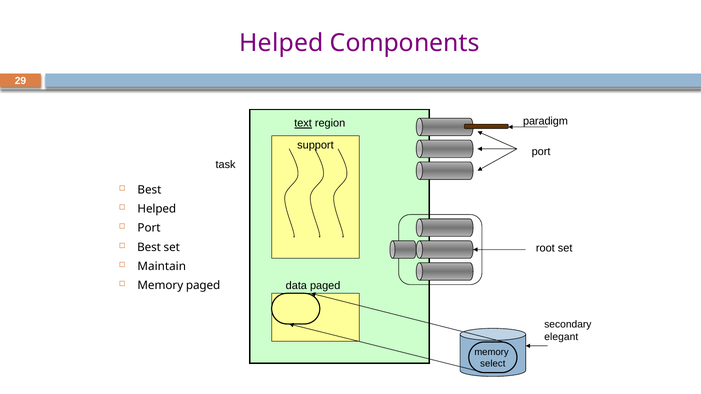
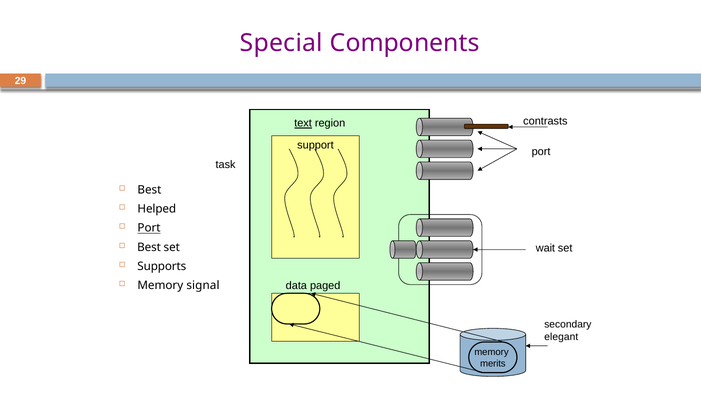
Helped at (281, 43): Helped -> Special
paradigm: paradigm -> contrasts
Port at (149, 228) underline: none -> present
root: root -> wait
Maintain: Maintain -> Supports
Memory paged: paged -> signal
select: select -> merits
